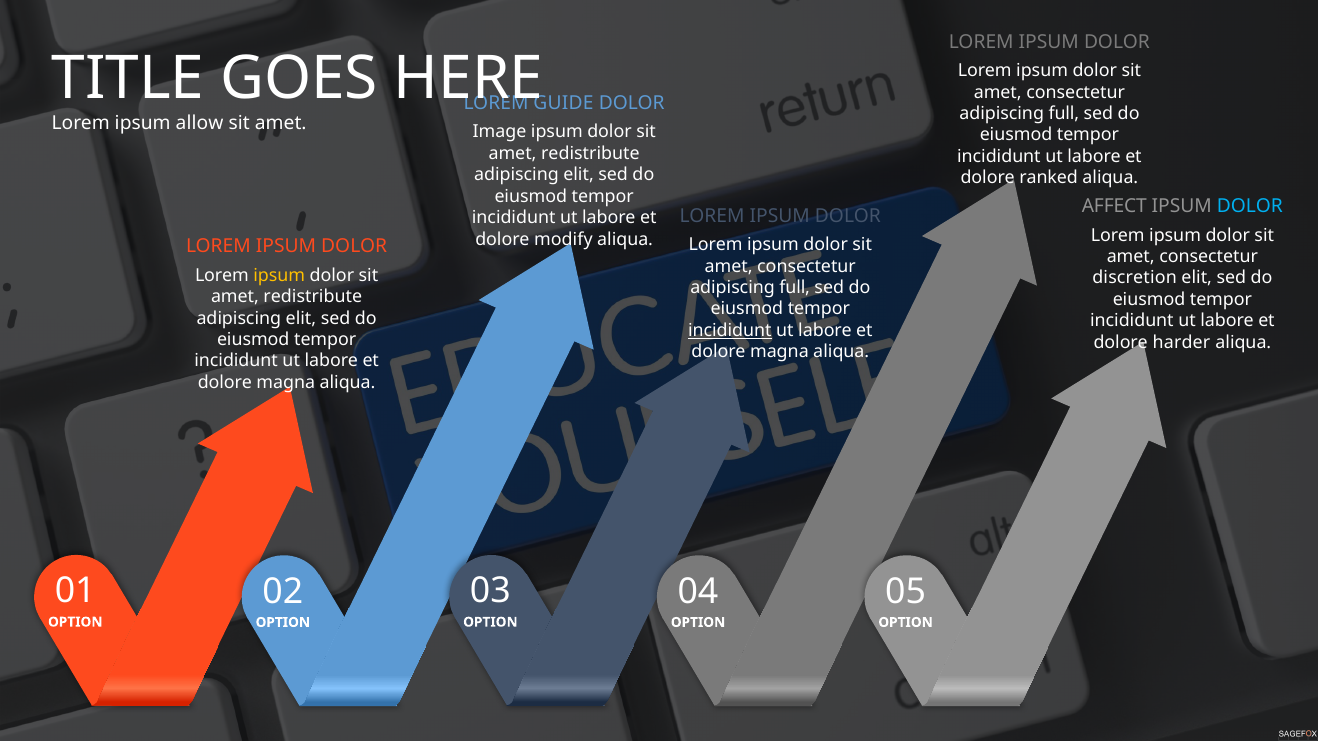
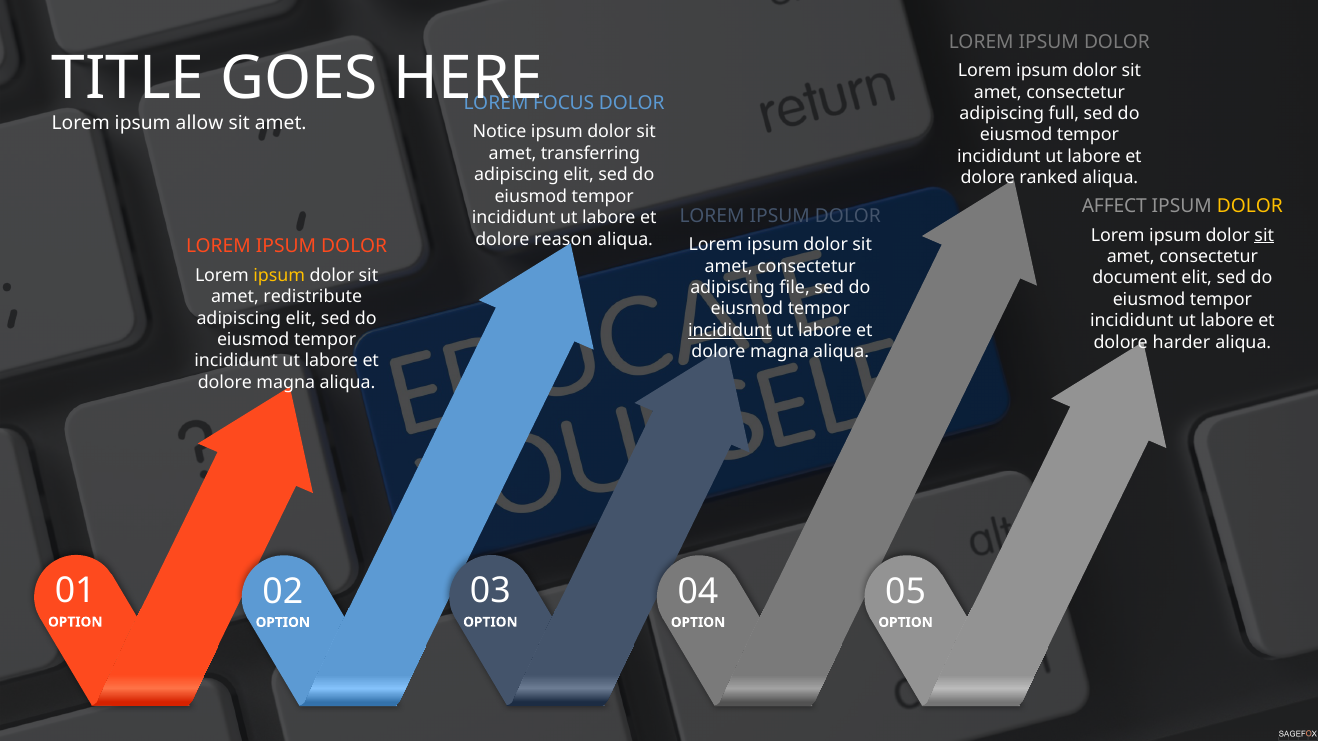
GUIDE: GUIDE -> FOCUS
Image: Image -> Notice
redistribute at (590, 153): redistribute -> transferring
DOLOR at (1250, 207) colour: light blue -> yellow
sit at (1264, 235) underline: none -> present
modify: modify -> reason
discretion: discretion -> document
full at (795, 288): full -> file
